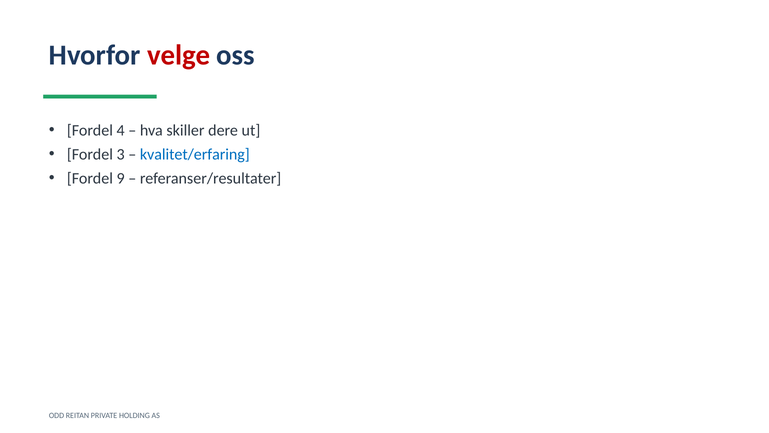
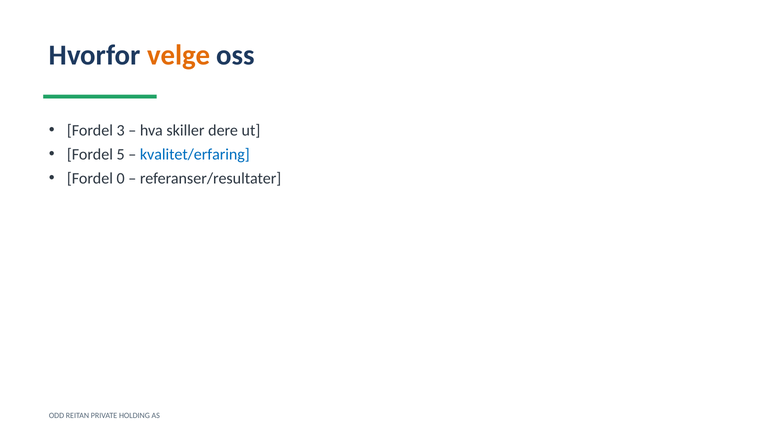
velge colour: red -> orange
4: 4 -> 3
3: 3 -> 5
9: 9 -> 0
